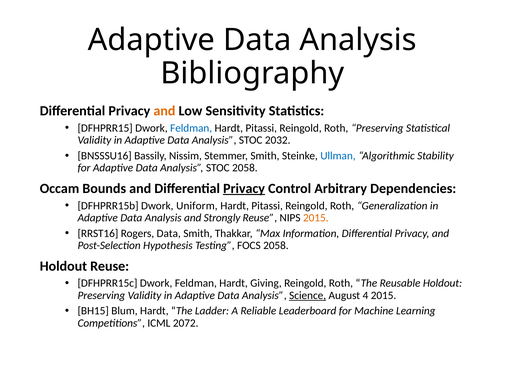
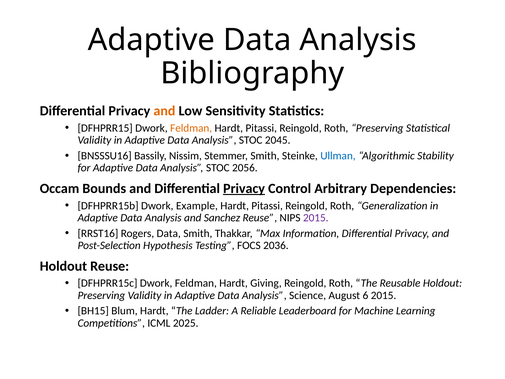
Feldman at (191, 128) colour: blue -> orange
2032: 2032 -> 2045
STOC 2058: 2058 -> 2056
Uniform: Uniform -> Example
Strongly: Strongly -> Sanchez
2015 at (316, 218) colour: orange -> purple
FOCS 2058: 2058 -> 2036
Science underline: present -> none
4: 4 -> 6
2072: 2072 -> 2025
